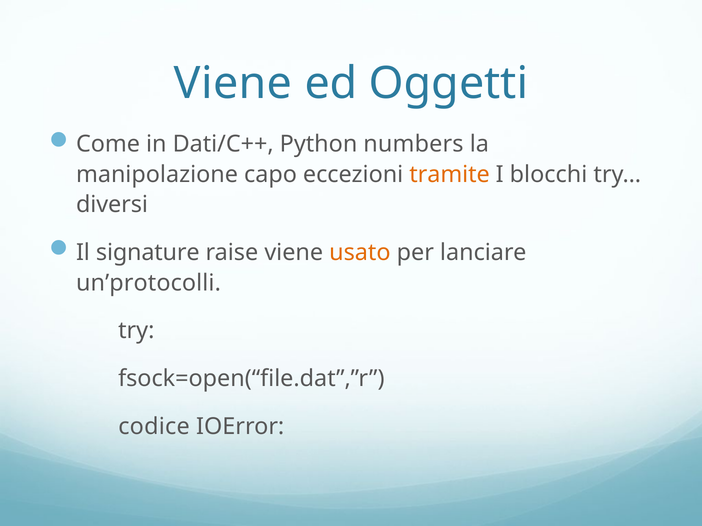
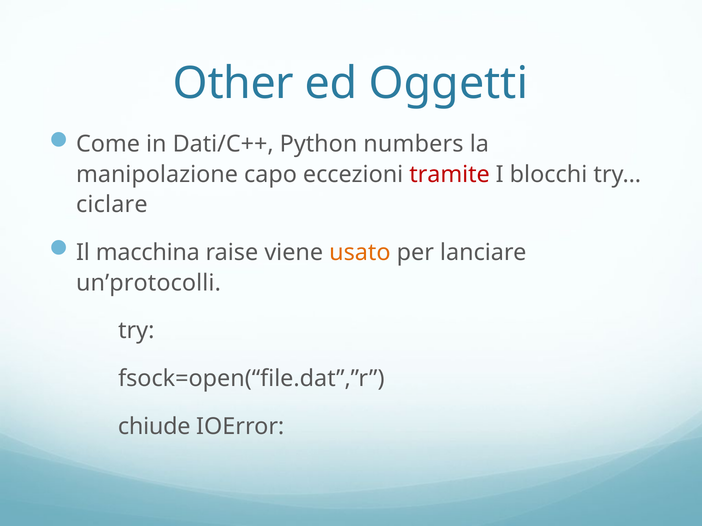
Viene at (233, 84): Viene -> Other
tramite colour: orange -> red
diversi: diversi -> ciclare
signature: signature -> macchina
codice: codice -> chiude
